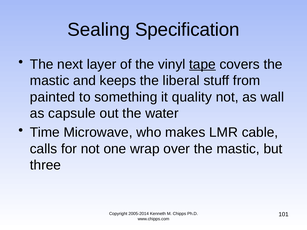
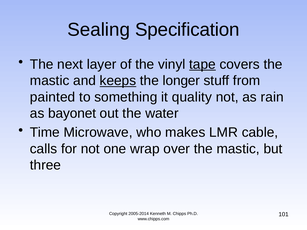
keeps underline: none -> present
liberal: liberal -> longer
wall: wall -> rain
capsule: capsule -> bayonet
